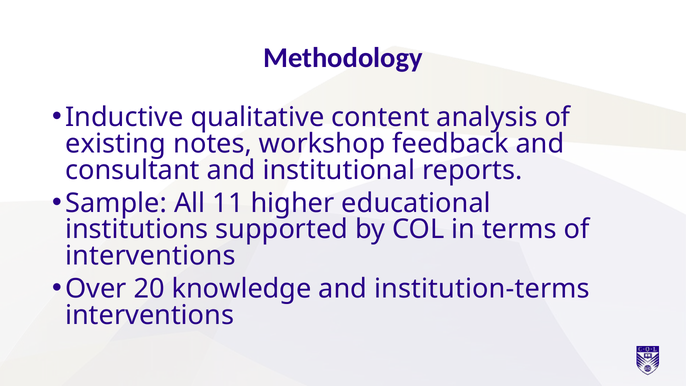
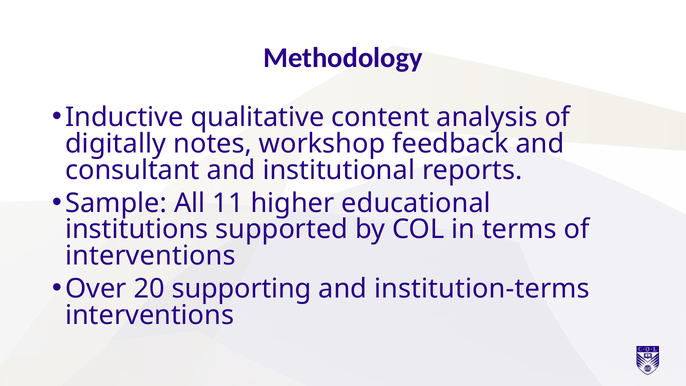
existing: existing -> digitally
knowledge: knowledge -> supporting
